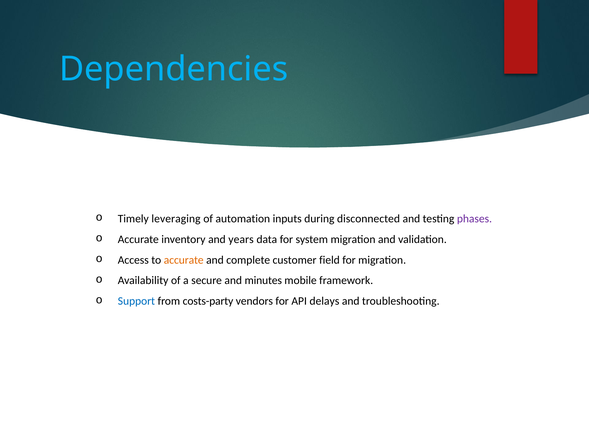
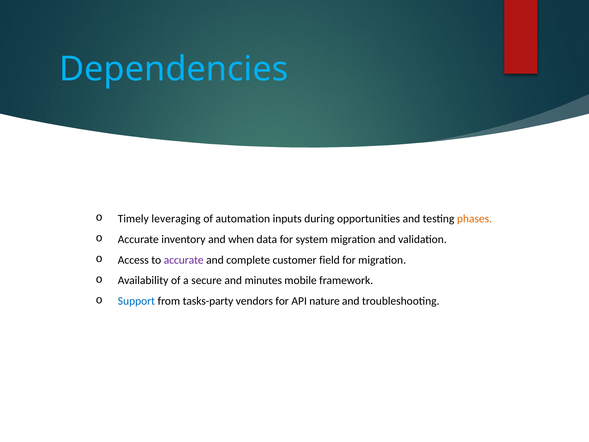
disconnected: disconnected -> opportunities
phases colour: purple -> orange
years: years -> when
accurate at (184, 260) colour: orange -> purple
costs-party: costs-party -> tasks-party
delays: delays -> nature
